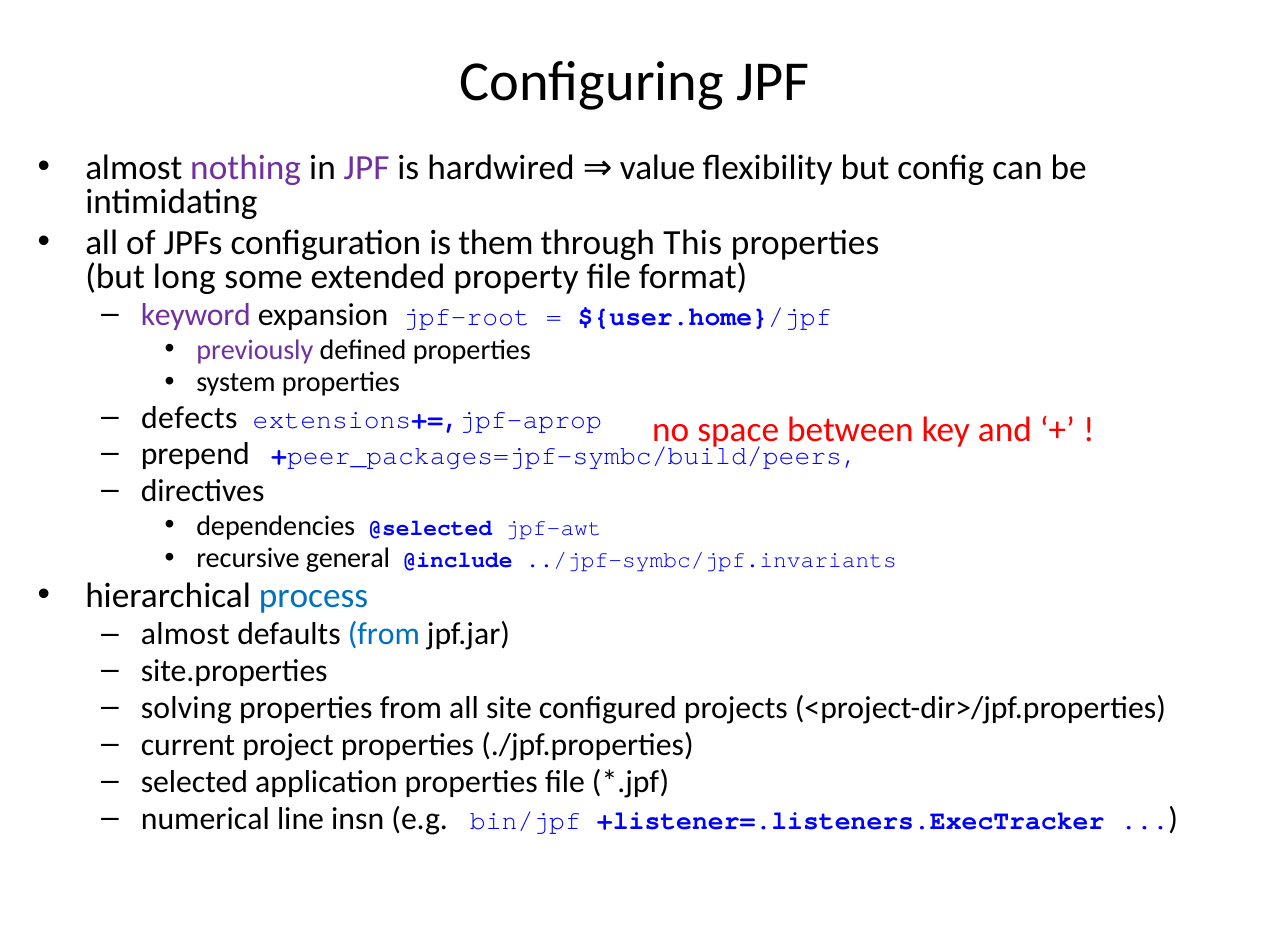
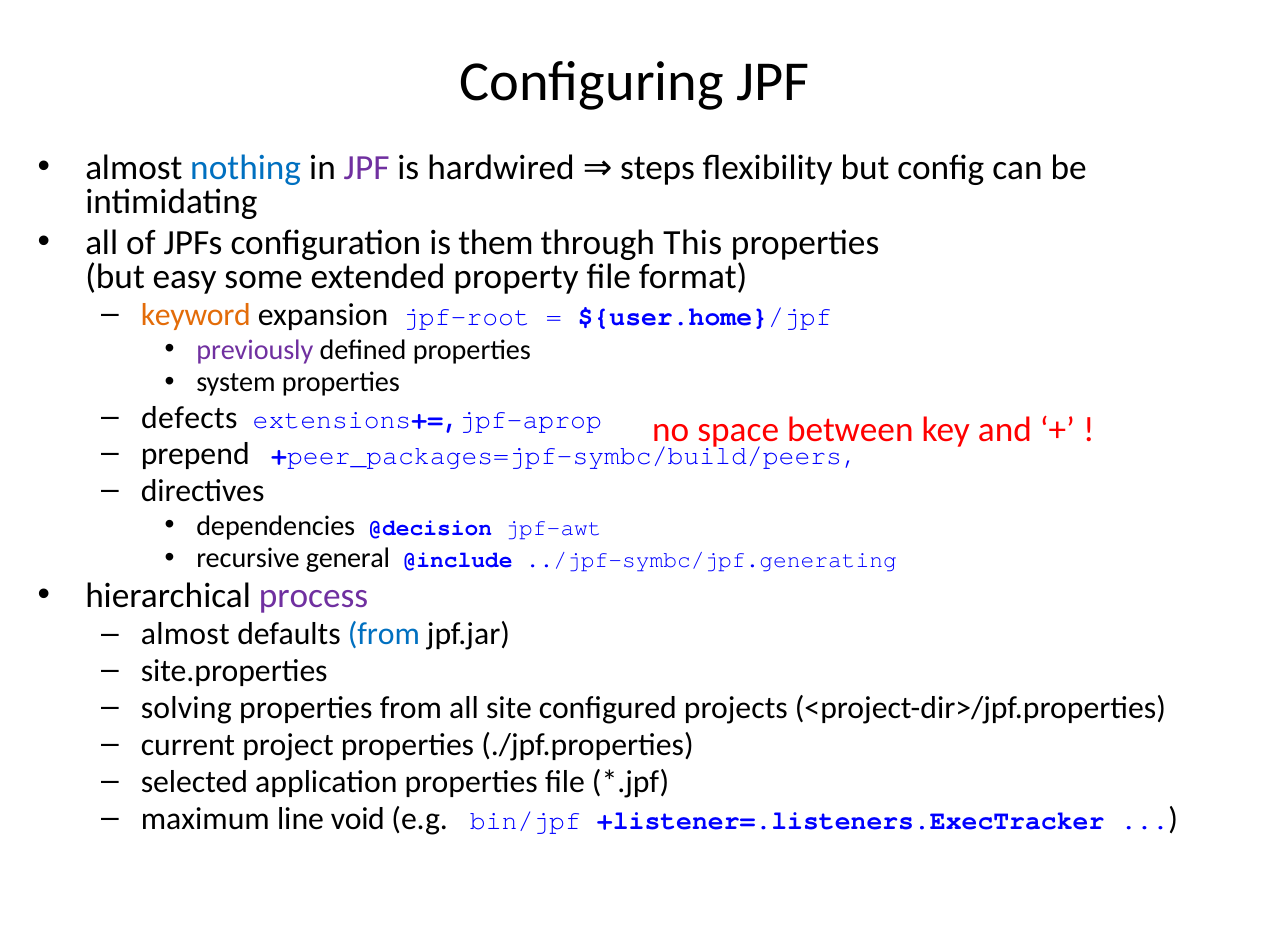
nothing colour: purple -> blue
value: value -> steps
long: long -> easy
keyword colour: purple -> orange
@selected: @selected -> @decision
../jpf-symbc/jpf.invariants: ../jpf-symbc/jpf.invariants -> ../jpf-symbc/jpf.generating
process colour: blue -> purple
numerical: numerical -> maximum
insn: insn -> void
